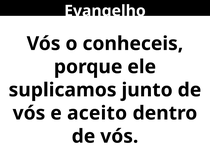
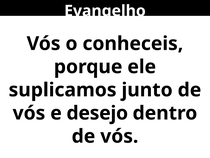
aceito: aceito -> desejo
